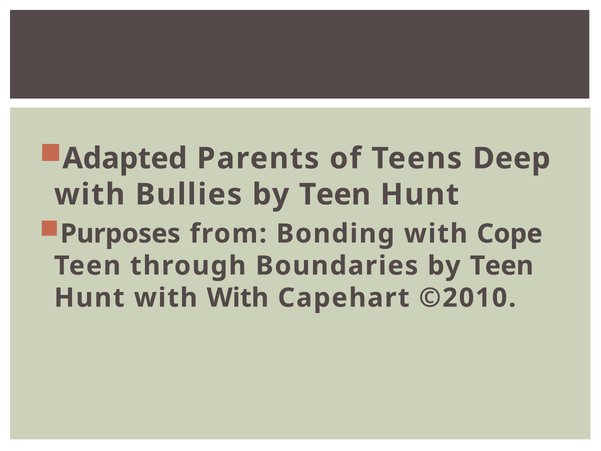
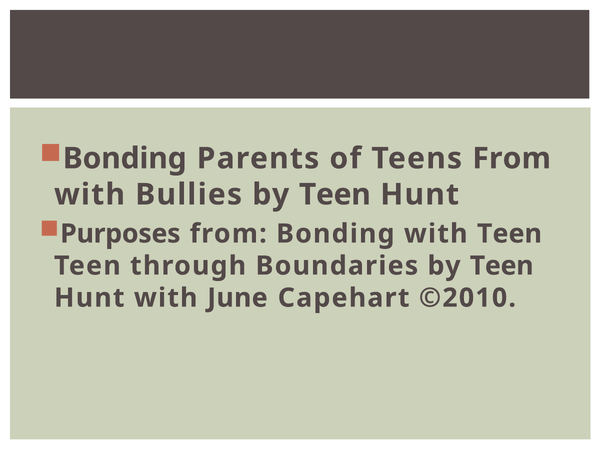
Adapted at (125, 158): Adapted -> Bonding
Teens Deep: Deep -> From
with Cope: Cope -> Teen
with With: With -> June
